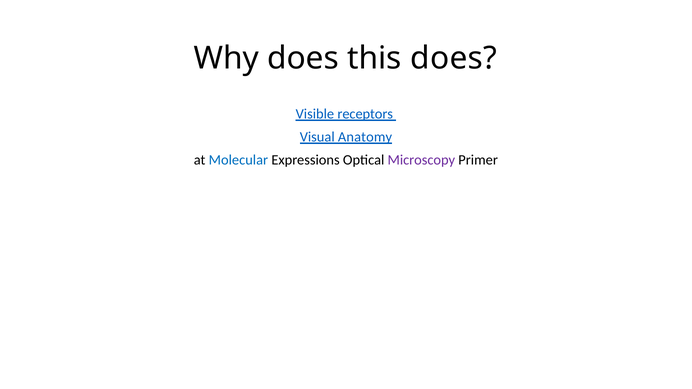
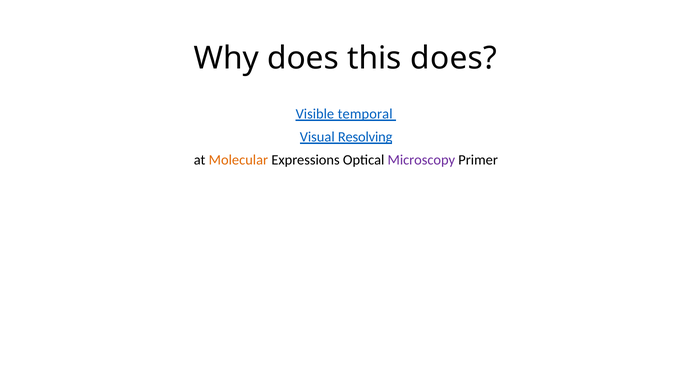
receptors: receptors -> temporal
Anatomy: Anatomy -> Resolving
Molecular colour: blue -> orange
